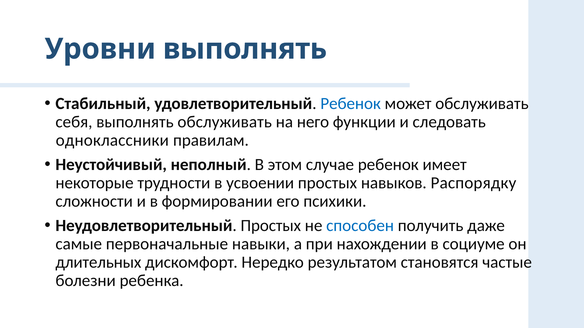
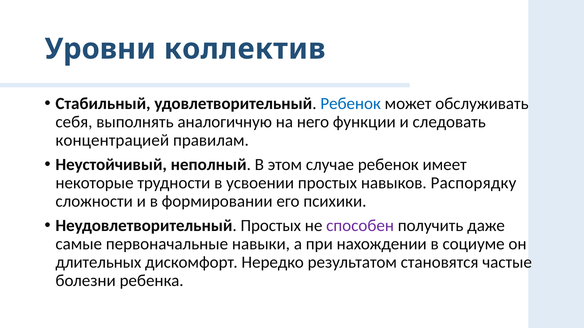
Уровни выполнять: выполнять -> коллектив
выполнять обслуживать: обслуживать -> аналогичную
одноклассники: одноклассники -> концентрацией
способен colour: blue -> purple
